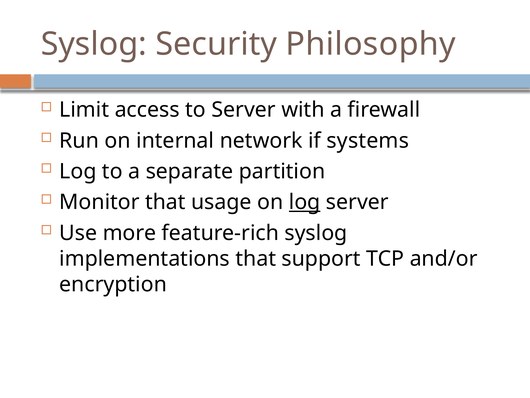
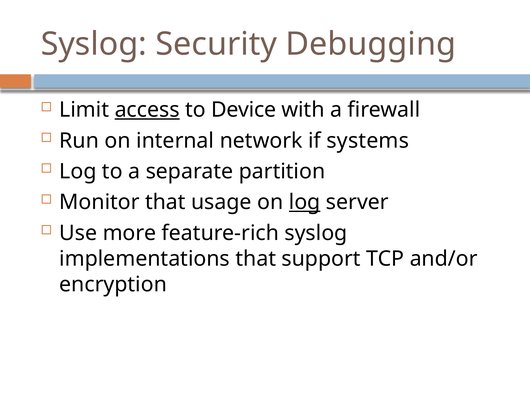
Philosophy: Philosophy -> Debugging
access underline: none -> present
to Server: Server -> Device
